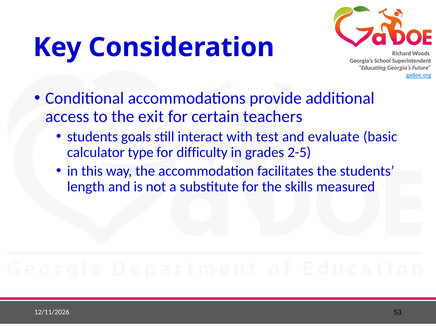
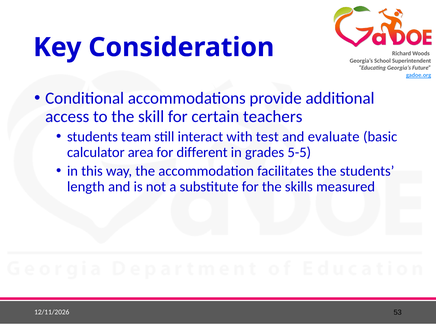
exit: exit -> skill
goals: goals -> team
type: type -> area
difficulty: difficulty -> different
2-5: 2-5 -> 5-5
